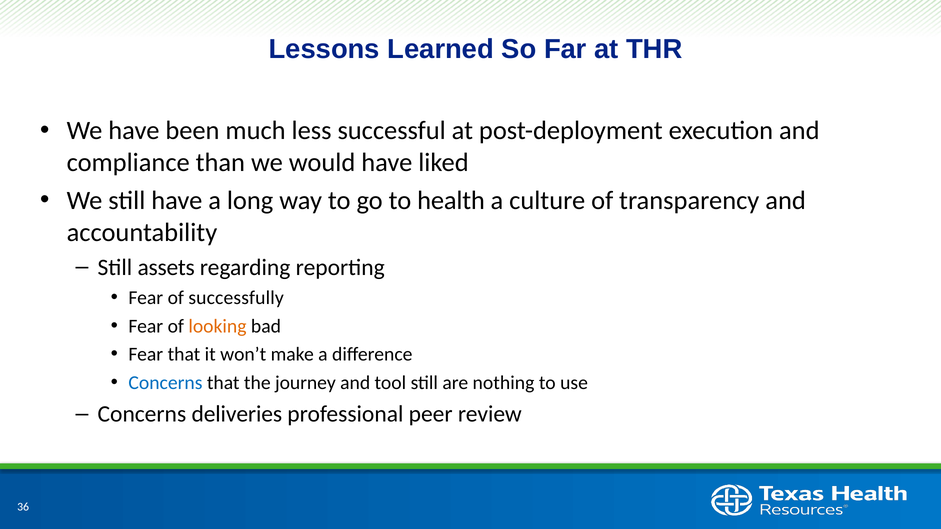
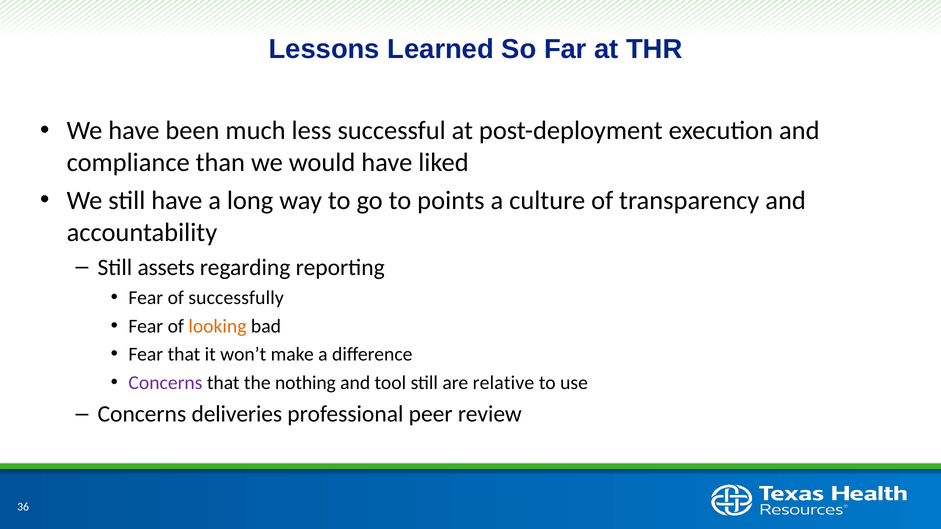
health: health -> points
Concerns at (165, 383) colour: blue -> purple
journey: journey -> nothing
nothing: nothing -> relative
